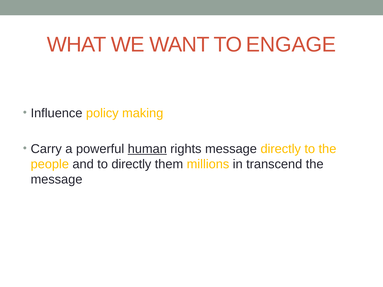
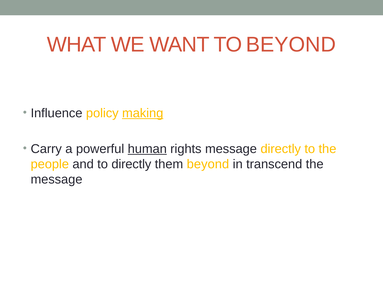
TO ENGAGE: ENGAGE -> BEYOND
making underline: none -> present
them millions: millions -> beyond
